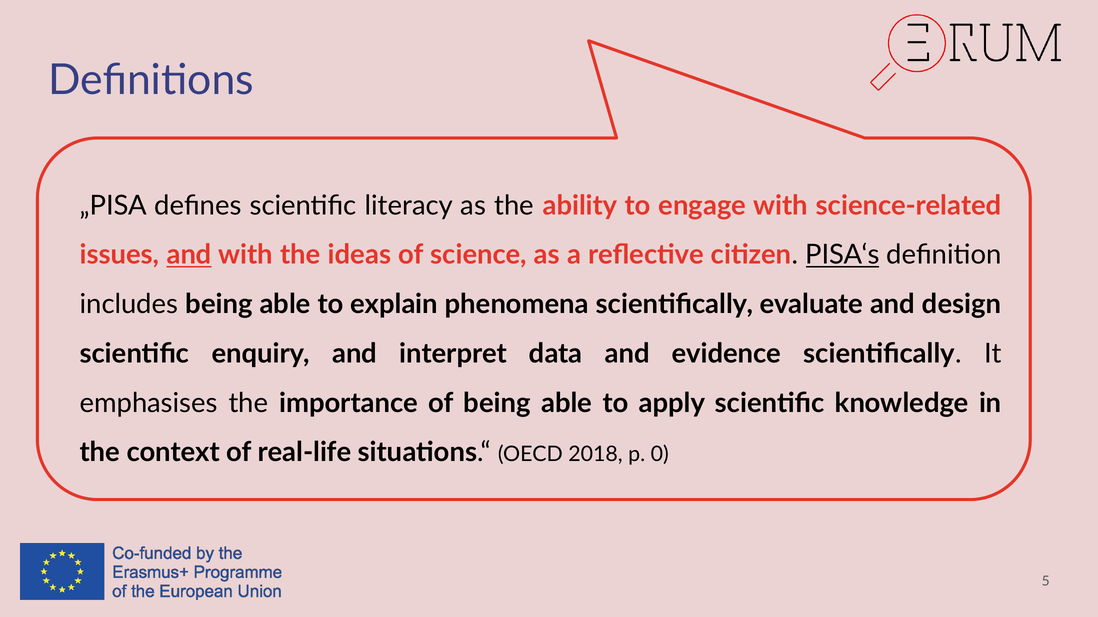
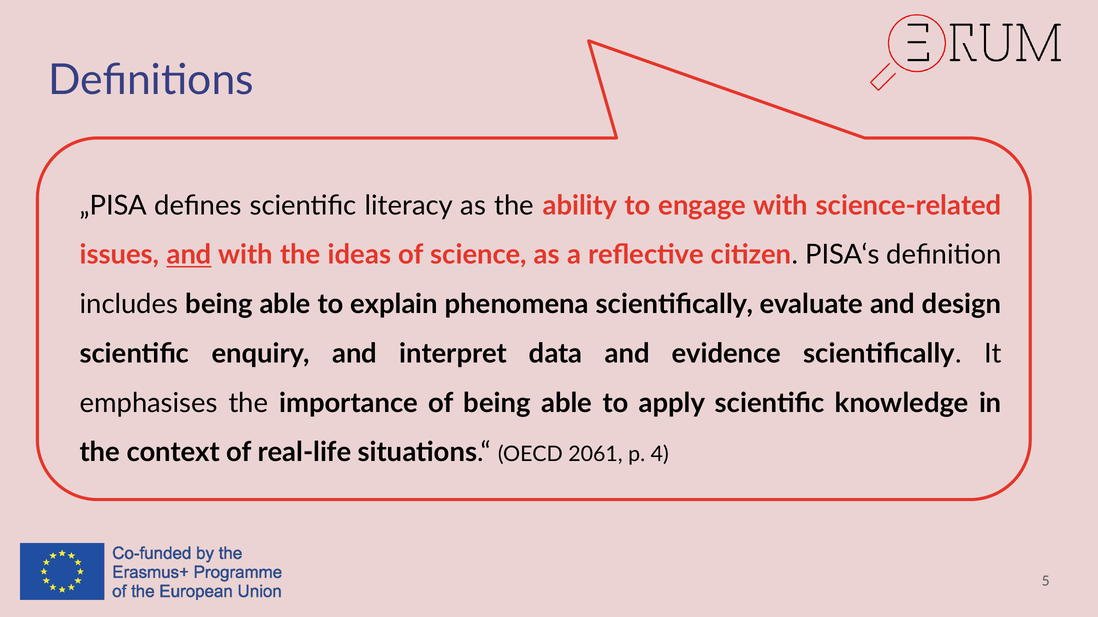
PISA‘s underline: present -> none
2018: 2018 -> 2061
0: 0 -> 4
